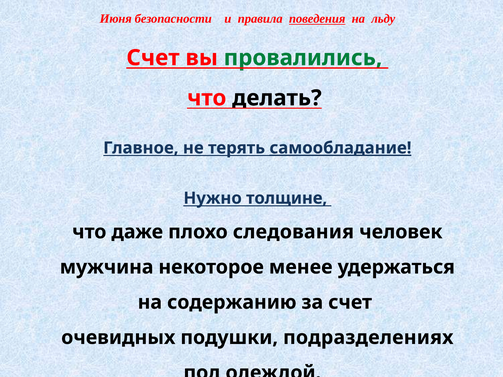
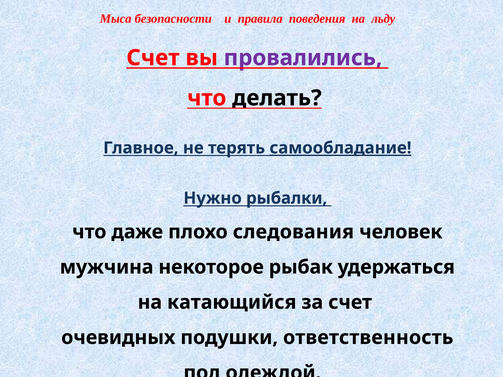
Июня: Июня -> Мыса
поведения underline: present -> none
провалились colour: green -> purple
толщине: толщине -> рыбалки
менее: менее -> рыбак
содержанию: содержанию -> катающийся
подразделениях: подразделениях -> ответственность
